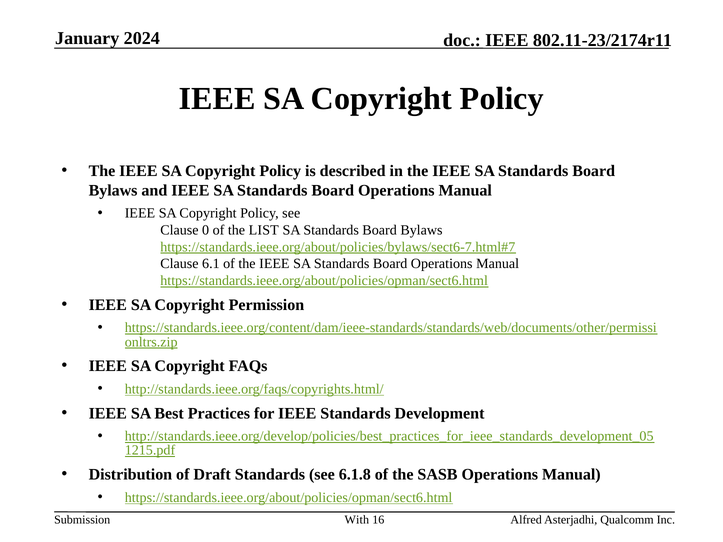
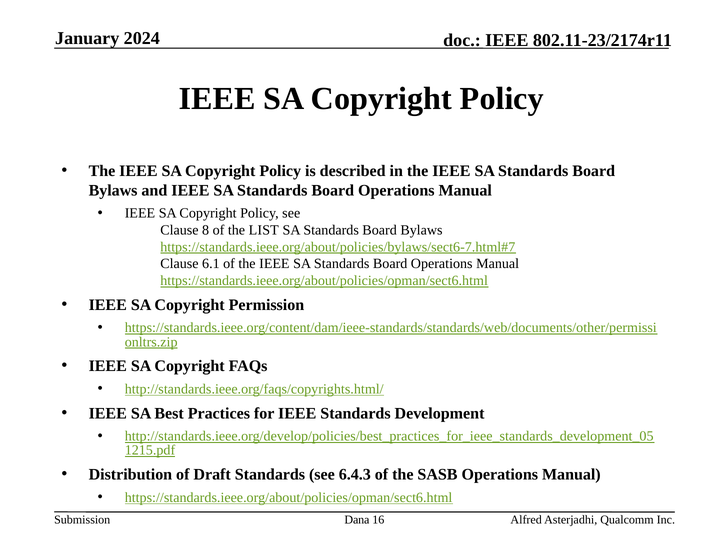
0: 0 -> 8
6.1.8: 6.1.8 -> 6.4.3
With: With -> Dana
